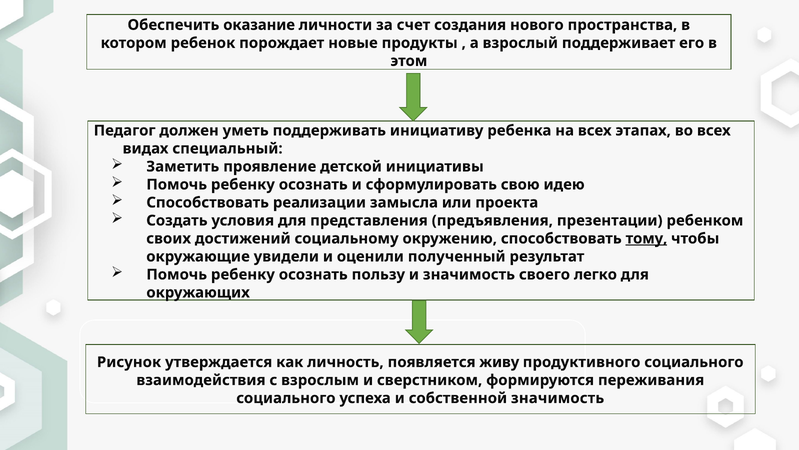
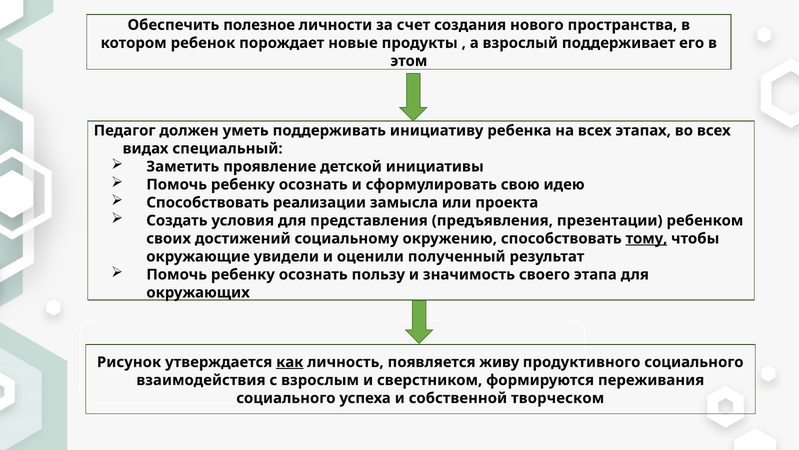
оказание: оказание -> полезное
легко: легко -> этапа
как underline: none -> present
собственной значимость: значимость -> творческом
